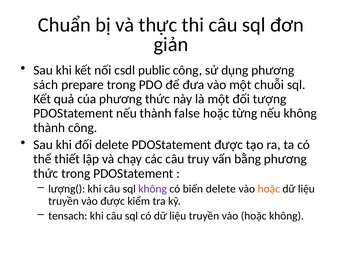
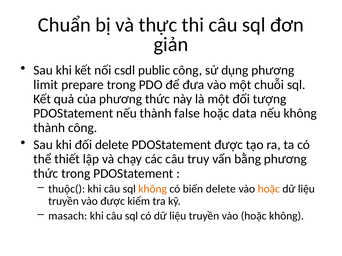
sách: sách -> limit
từng: từng -> data
lượng(: lượng( -> thuộc(
không at (153, 189) colour: purple -> orange
tensach: tensach -> masach
